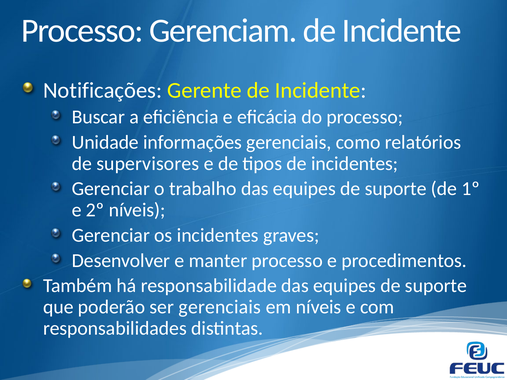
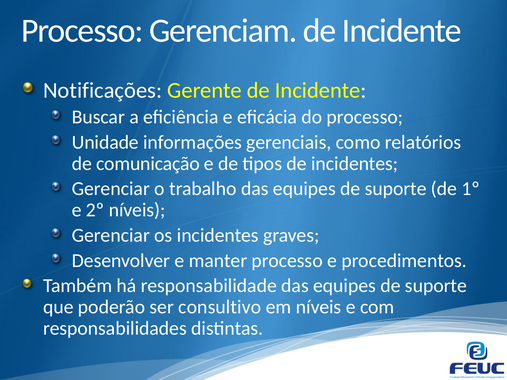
supervisores: supervisores -> comunicação
ser gerenciais: gerenciais -> consultivo
